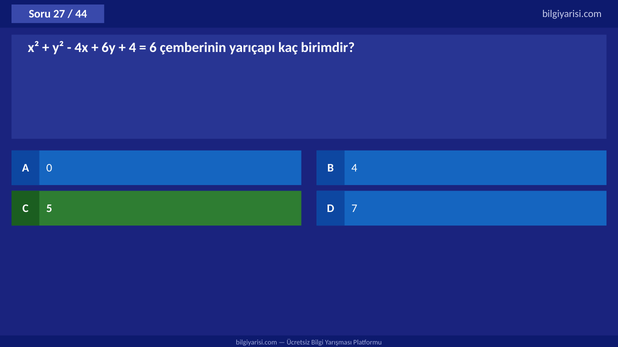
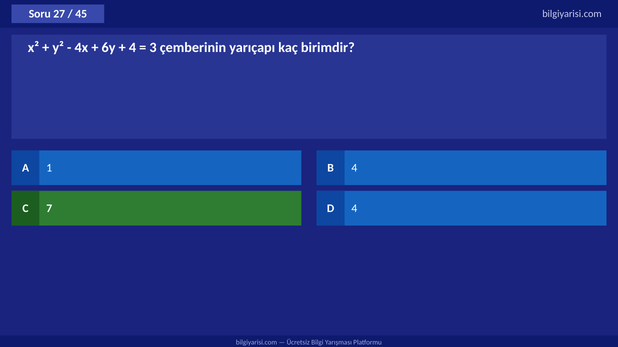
44: 44 -> 45
6: 6 -> 3
0: 0 -> 1
5: 5 -> 7
D 7: 7 -> 4
